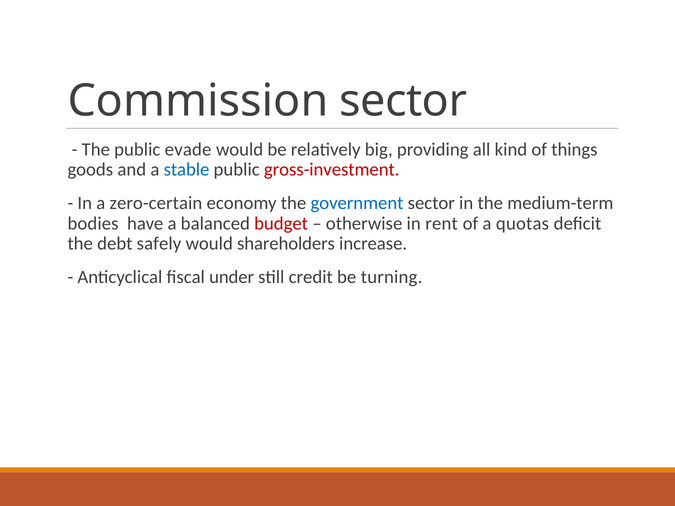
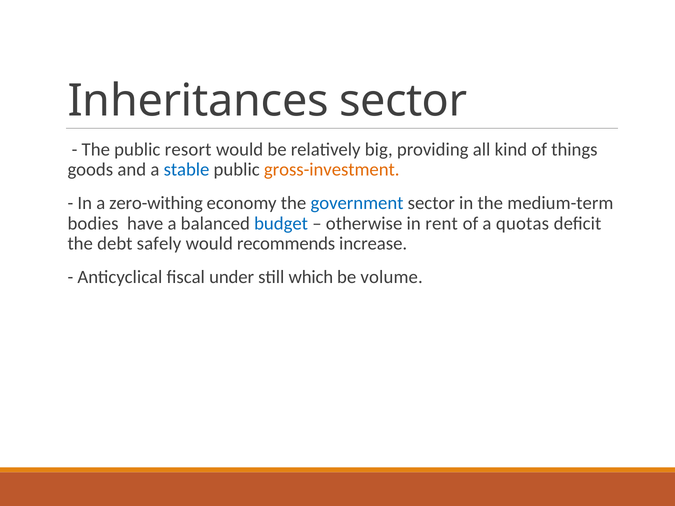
Commission: Commission -> Inheritances
evade: evade -> resort
gross-investment colour: red -> orange
zero-certain: zero-certain -> zero-withing
budget colour: red -> blue
shareholders: shareholders -> recommends
credit: credit -> which
turning: turning -> volume
